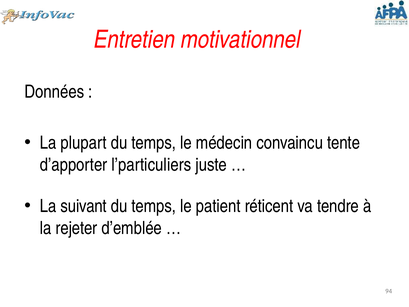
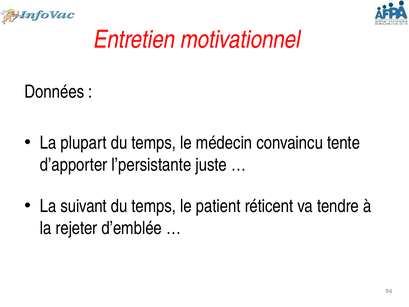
l’particuliers: l’particuliers -> l’persistante
